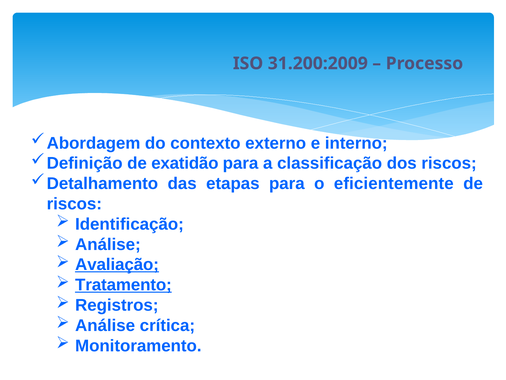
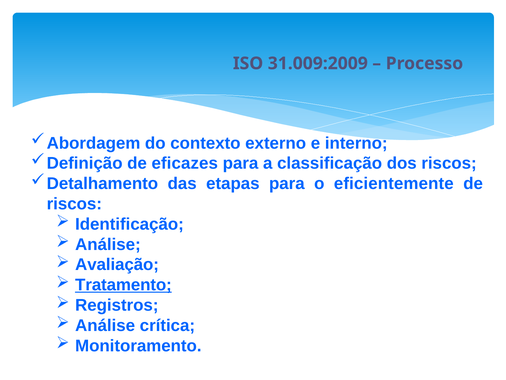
31.200:2009: 31.200:2009 -> 31.009:2009
exatidão: exatidão -> eficazes
Avaliação underline: present -> none
